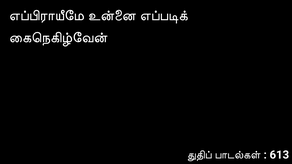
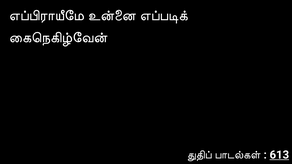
613 underline: none -> present
